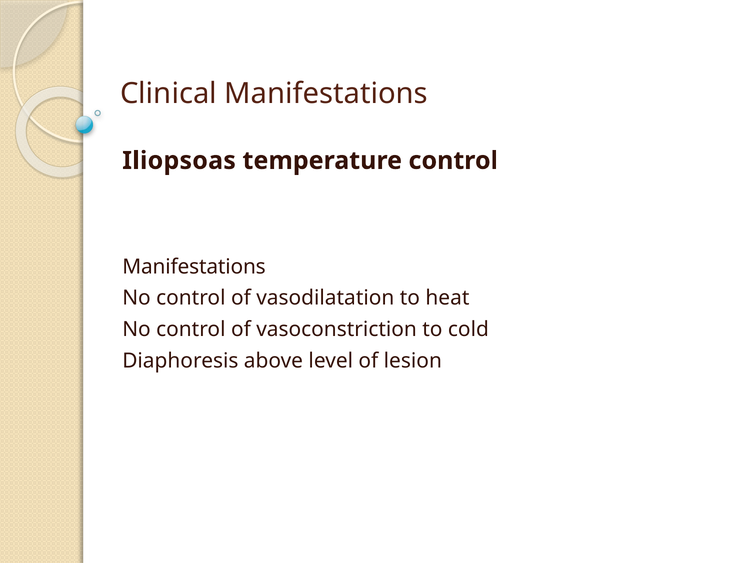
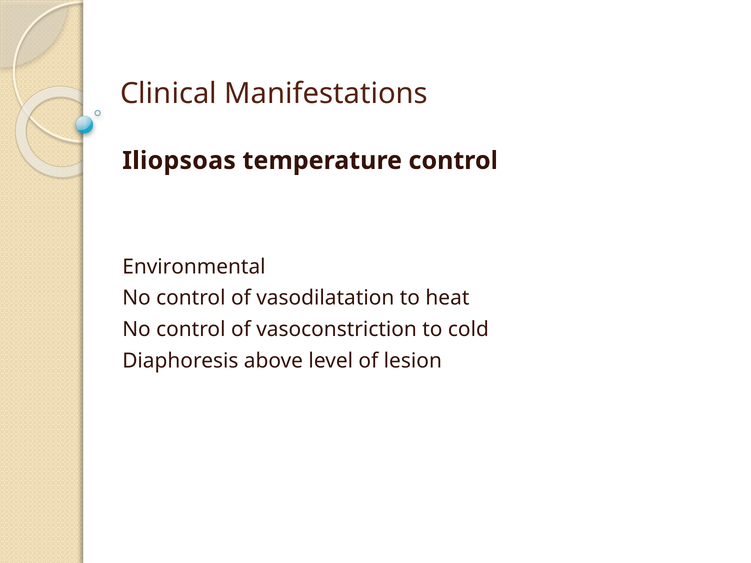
Manifestations at (194, 267): Manifestations -> Environmental
